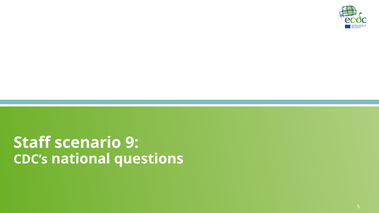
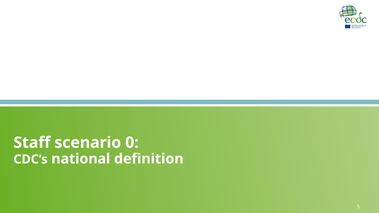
9: 9 -> 0
questions: questions -> definition
